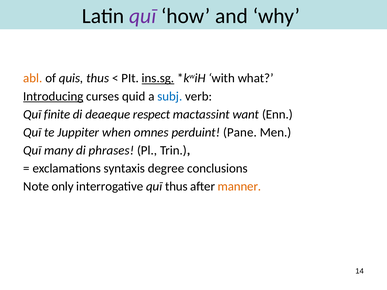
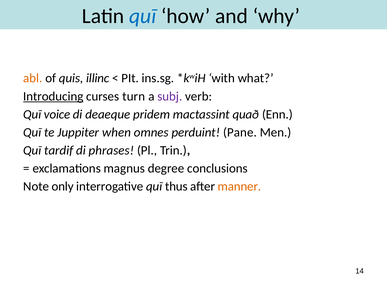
quī at (143, 16) colour: purple -> blue
quis thus: thus -> illinc
ins.sg underline: present -> none
quid: quid -> turn
subj colour: blue -> purple
finite: finite -> voice
respect: respect -> pridem
want: want -> quað
many: many -> tardif
syntaxis: syntaxis -> magnus
